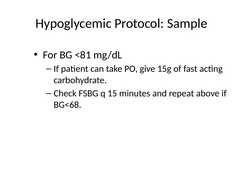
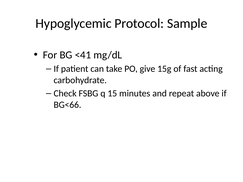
<81: <81 -> <41
BG<68: BG<68 -> BG<66
